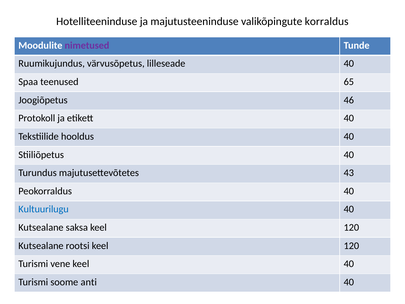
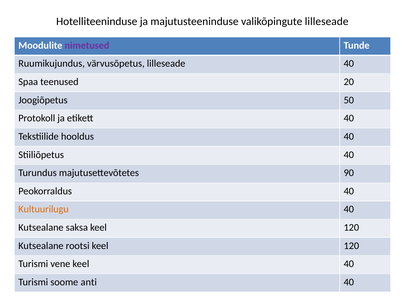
valikõpingute korraldus: korraldus -> lilleseade
65: 65 -> 20
46: 46 -> 50
43: 43 -> 90
Kultuurilugu colour: blue -> orange
